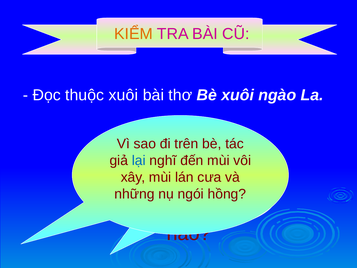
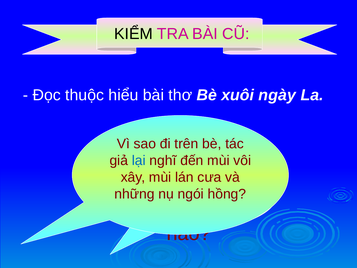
KIỂM colour: orange -> black
thuộc xuôi: xuôi -> hiểu
ngào: ngào -> ngày
